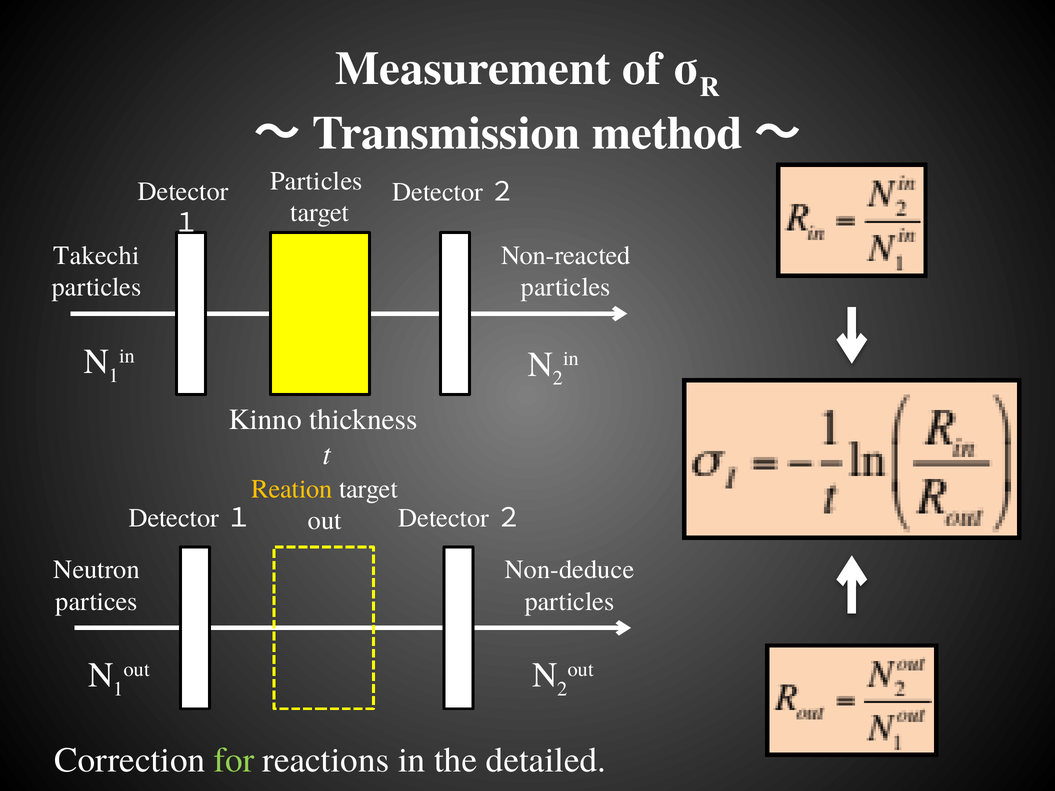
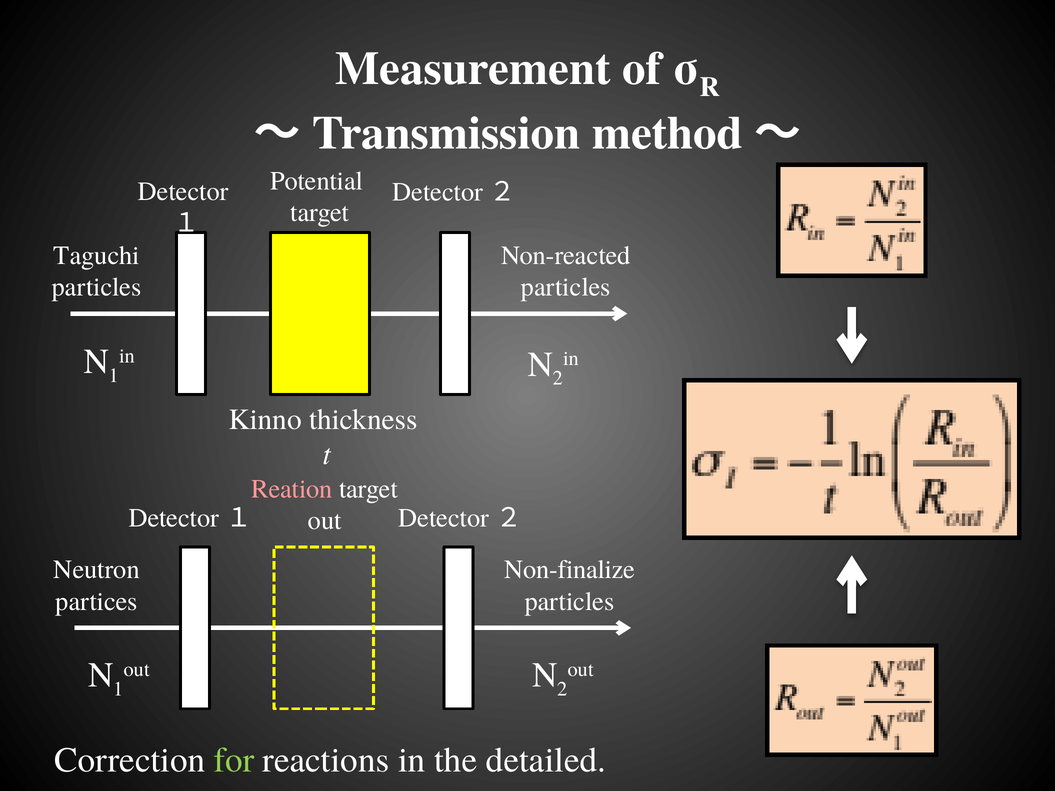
Particles at (316, 181): Particles -> Potential
Takechi: Takechi -> Taguchi
Reation colour: yellow -> pink
Non-deduce: Non-deduce -> Non-finalize
